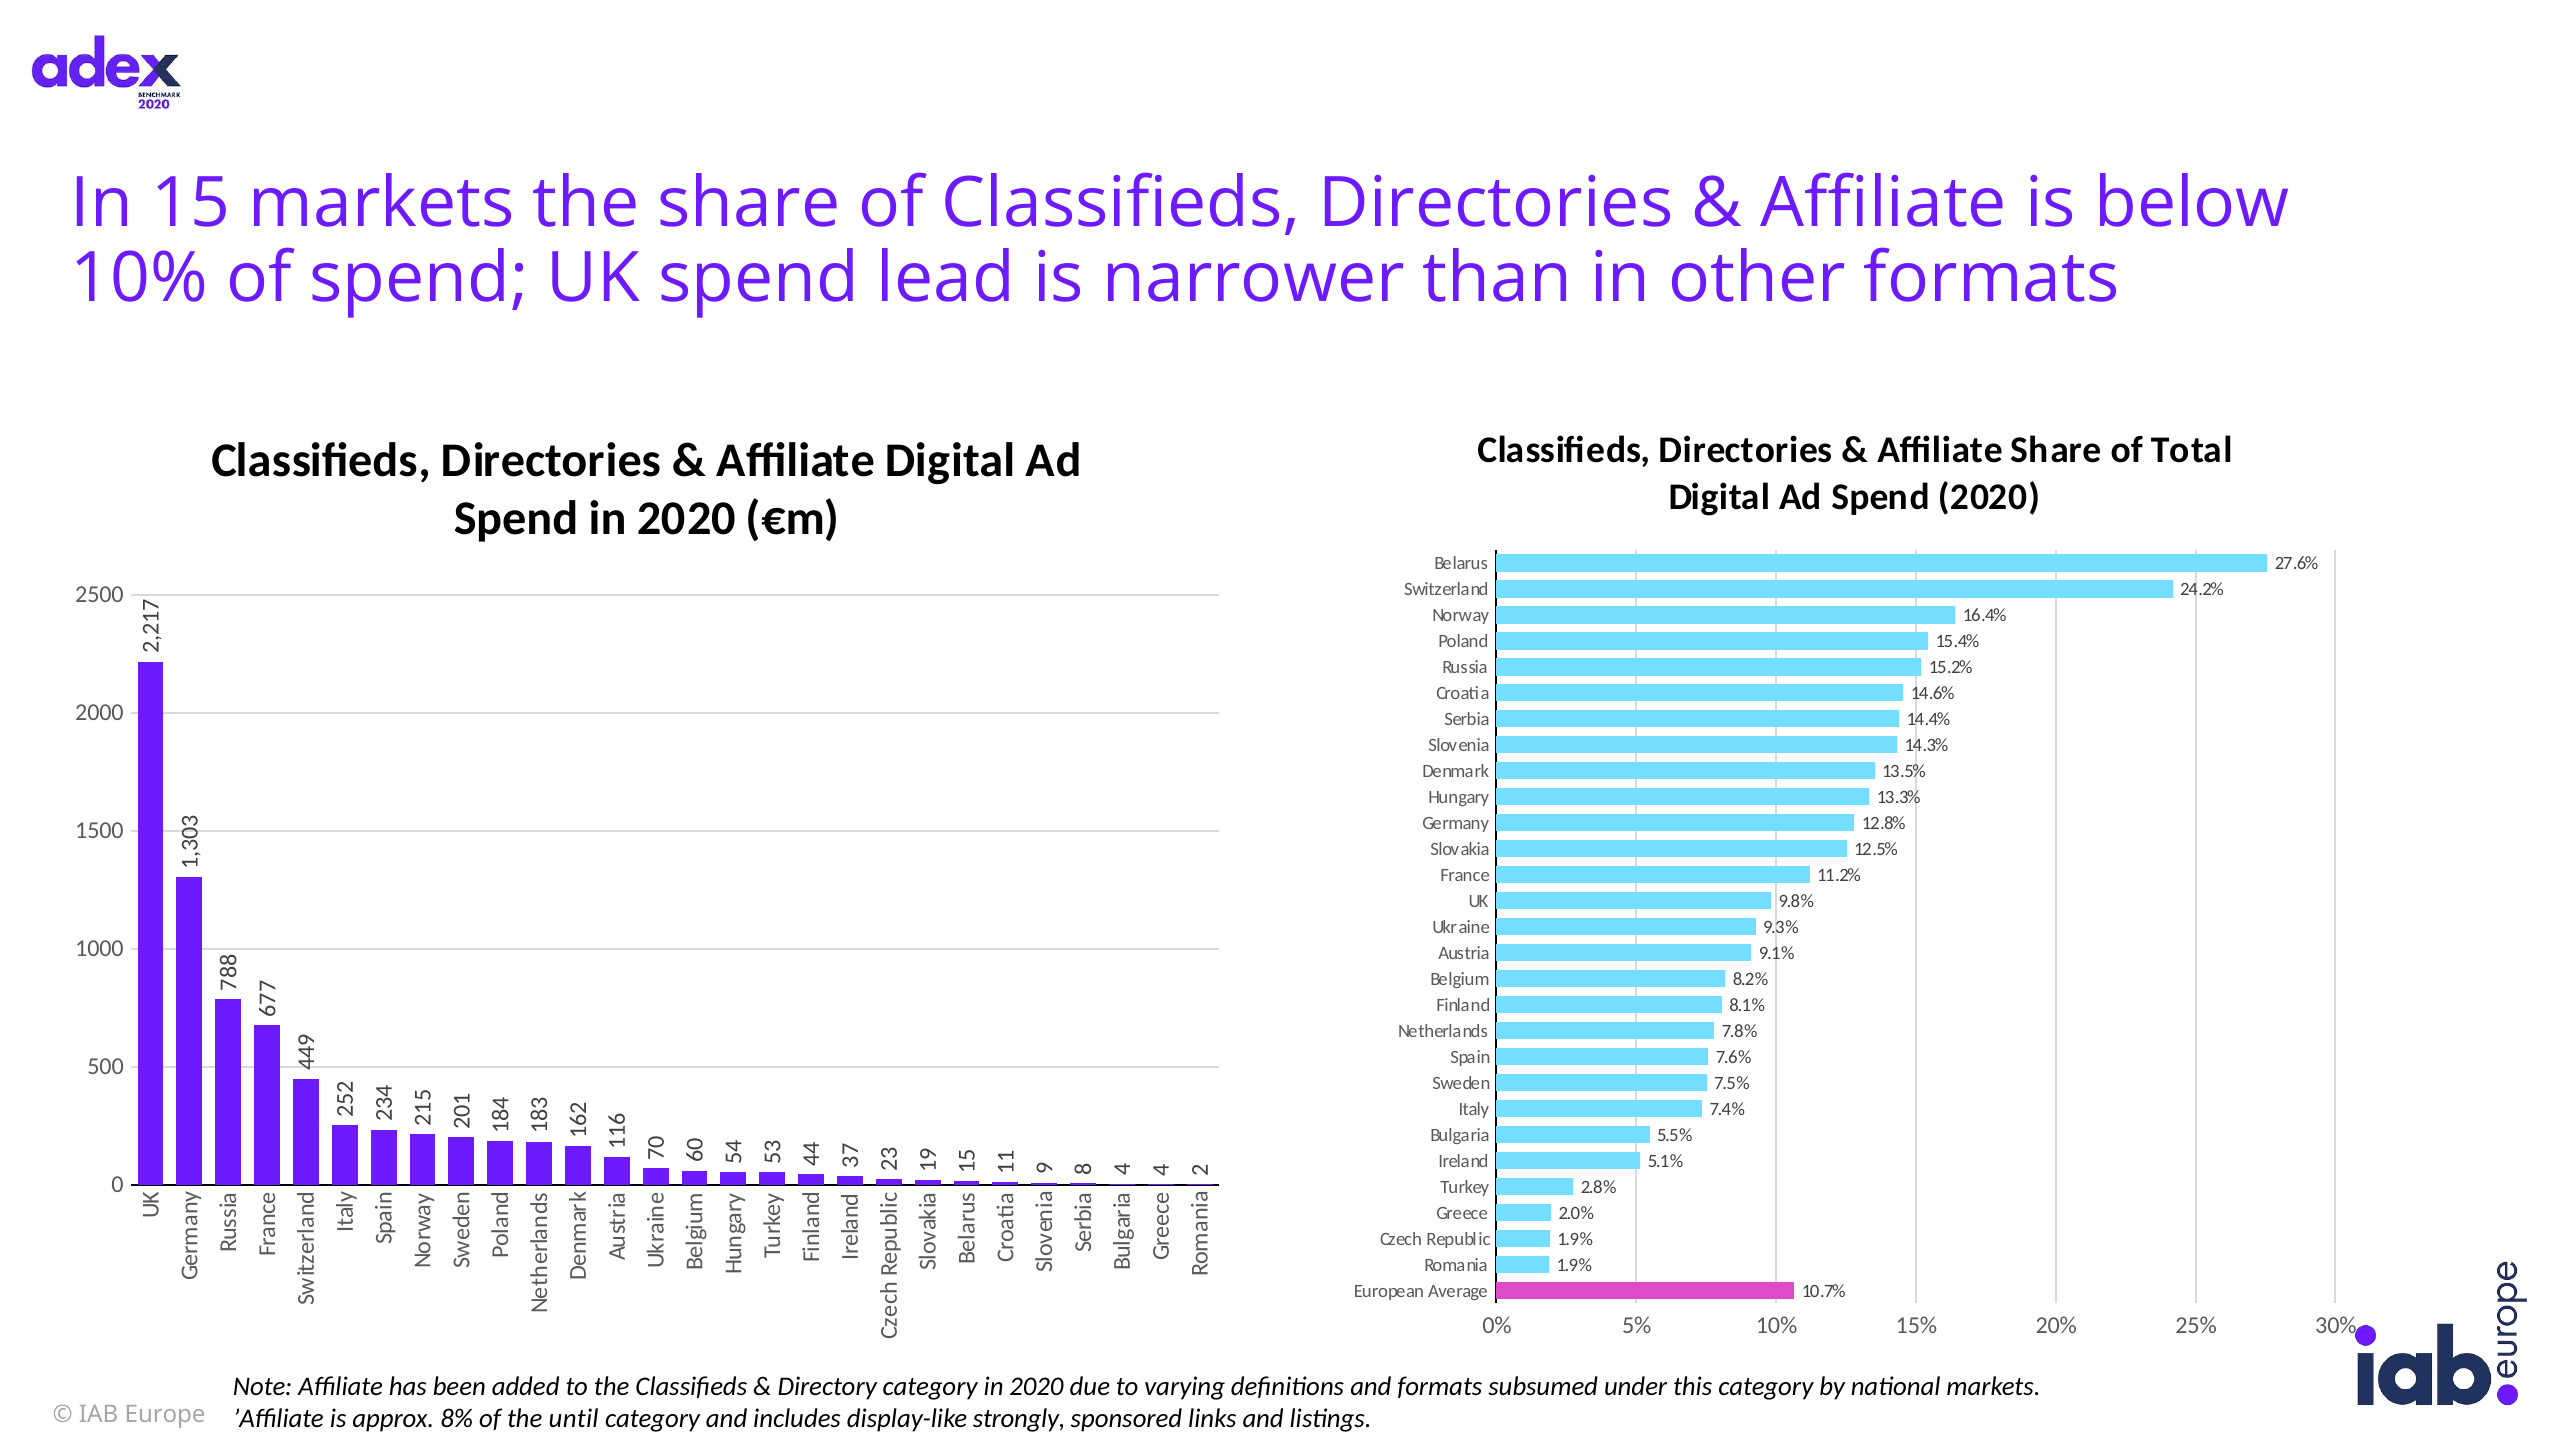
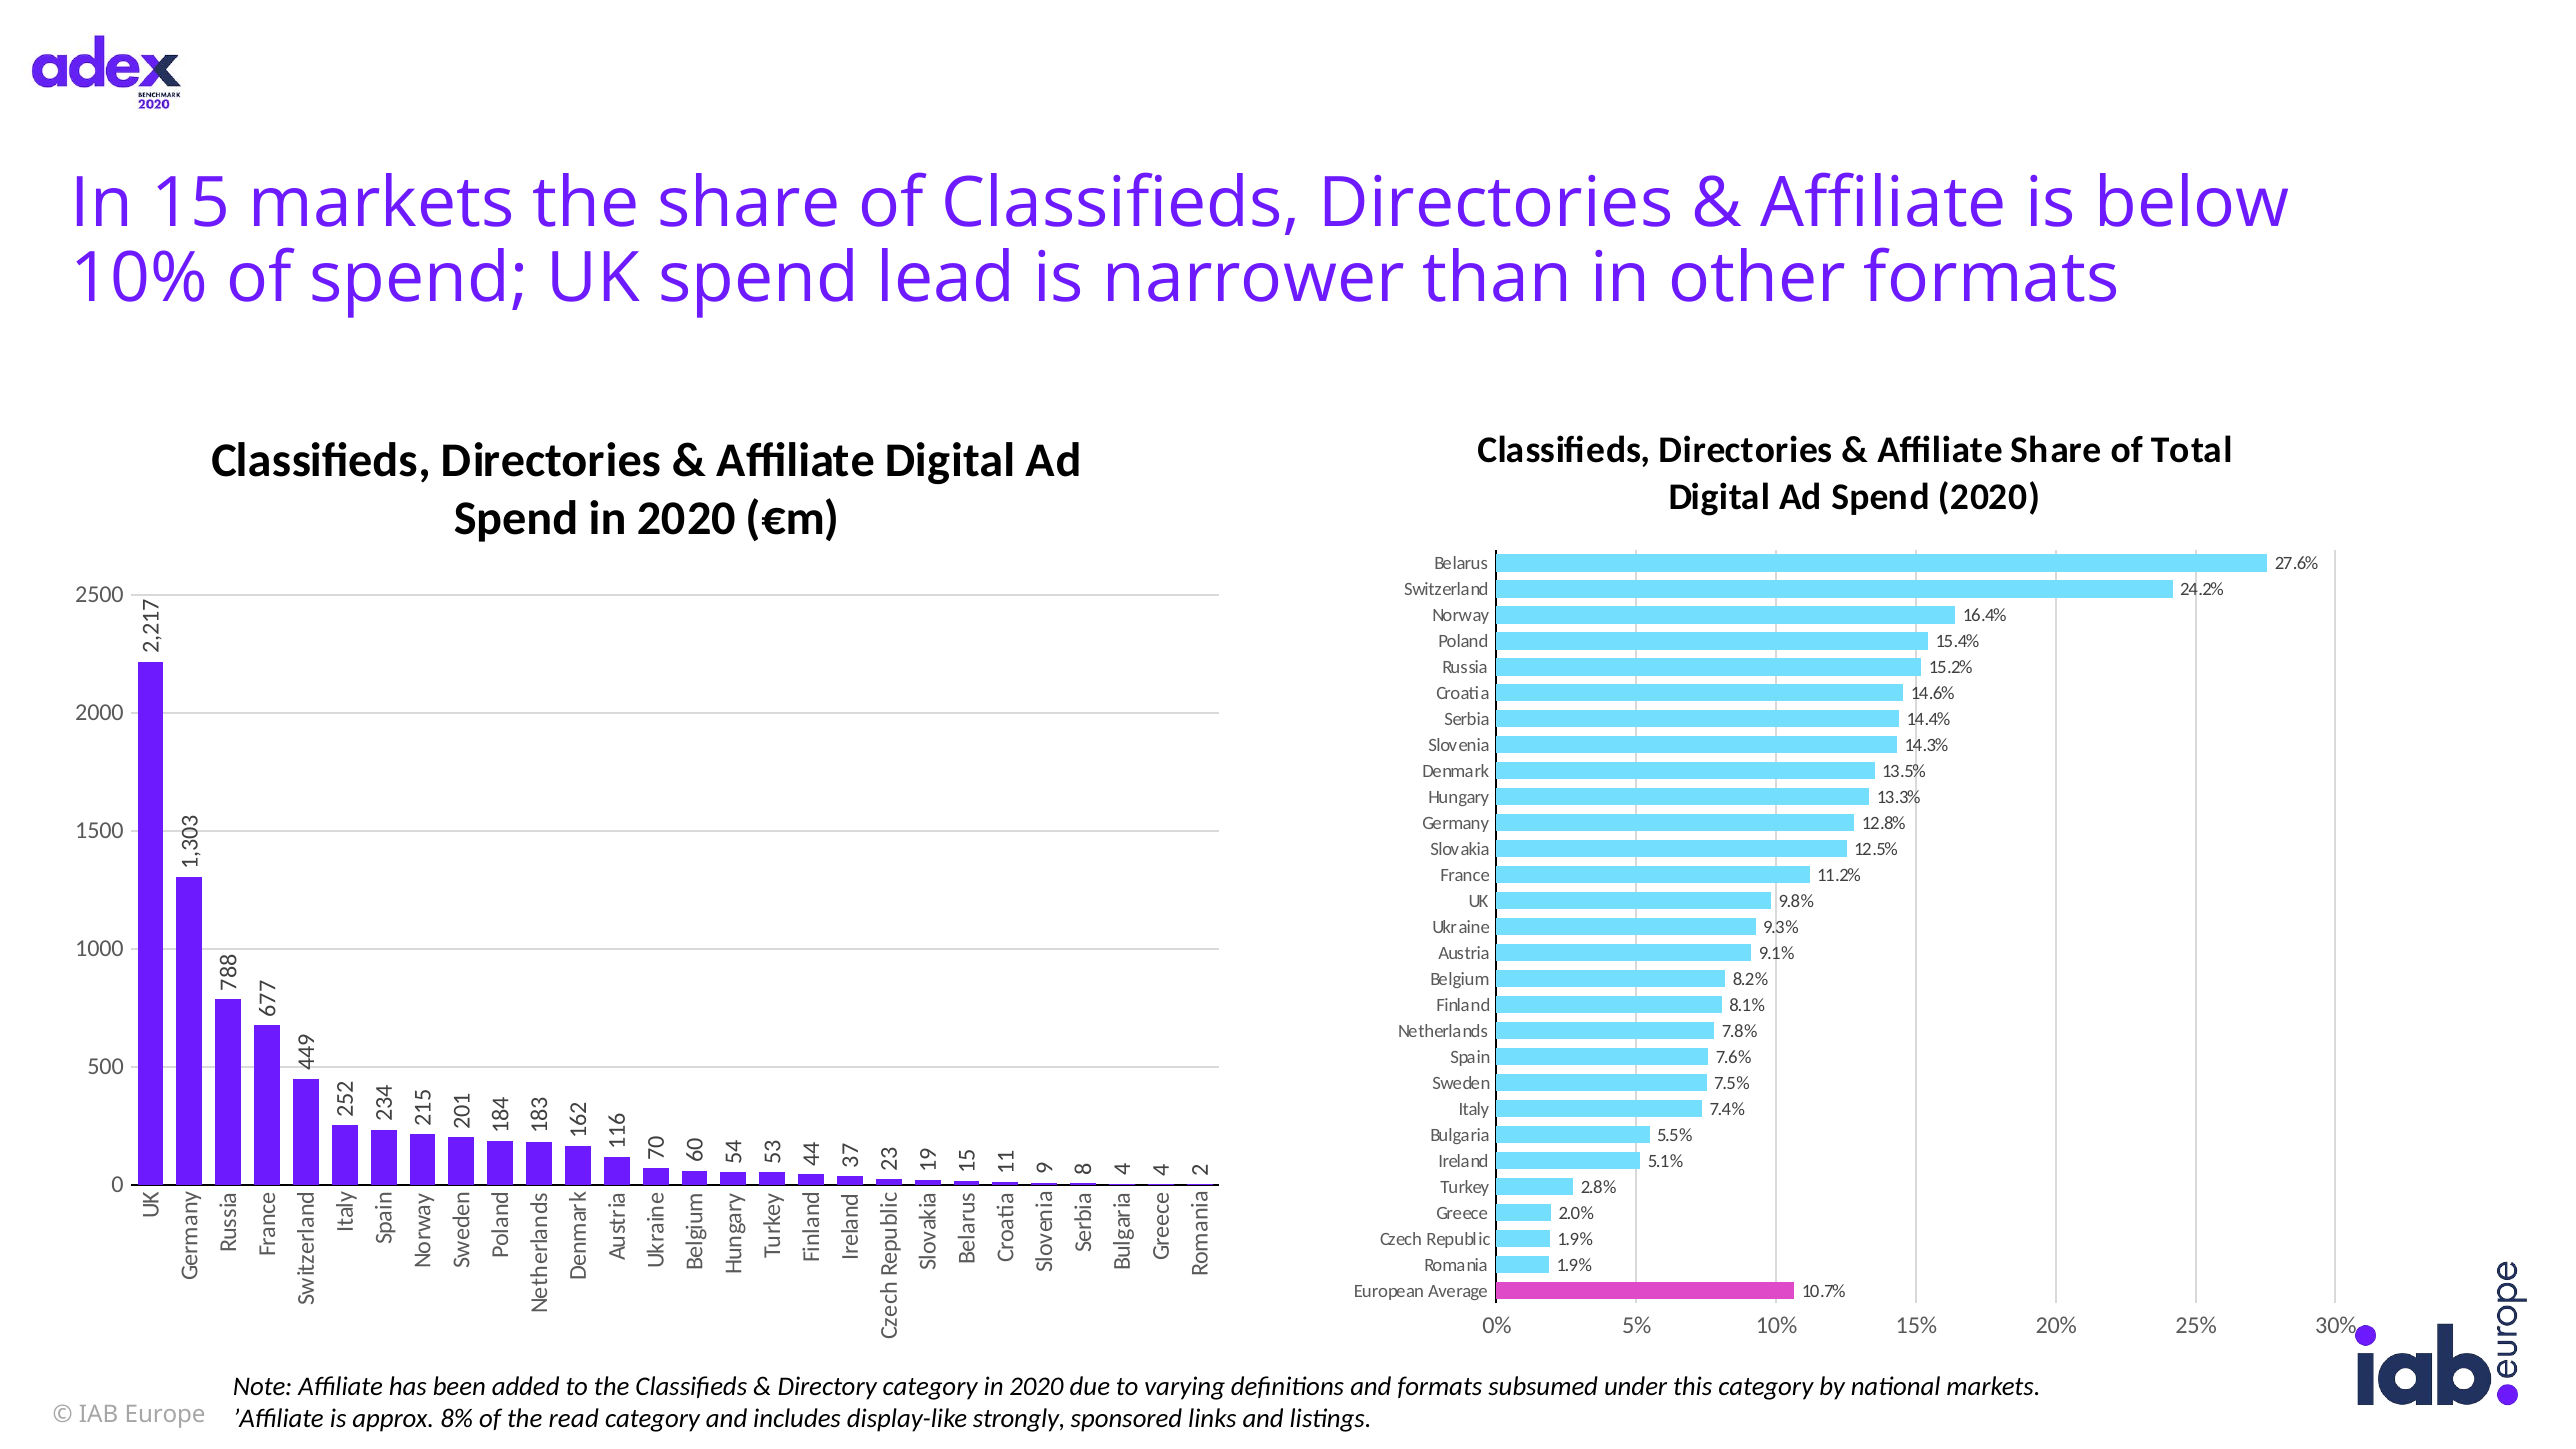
until: until -> read
